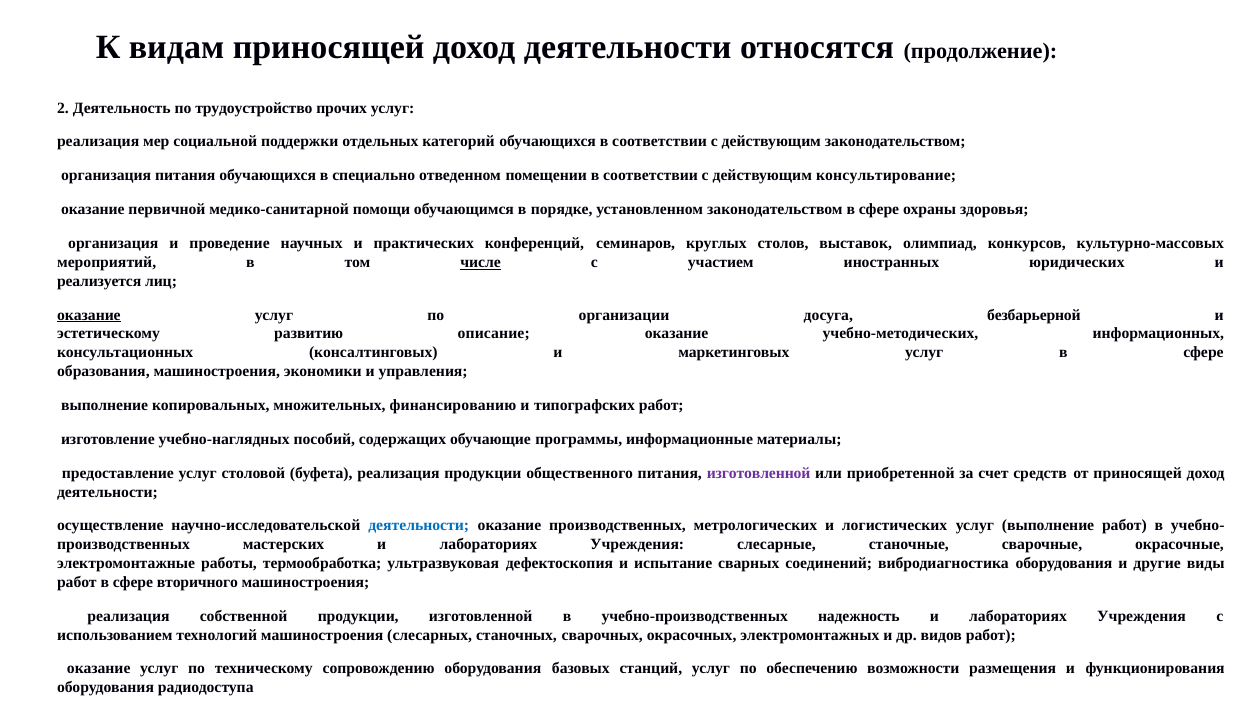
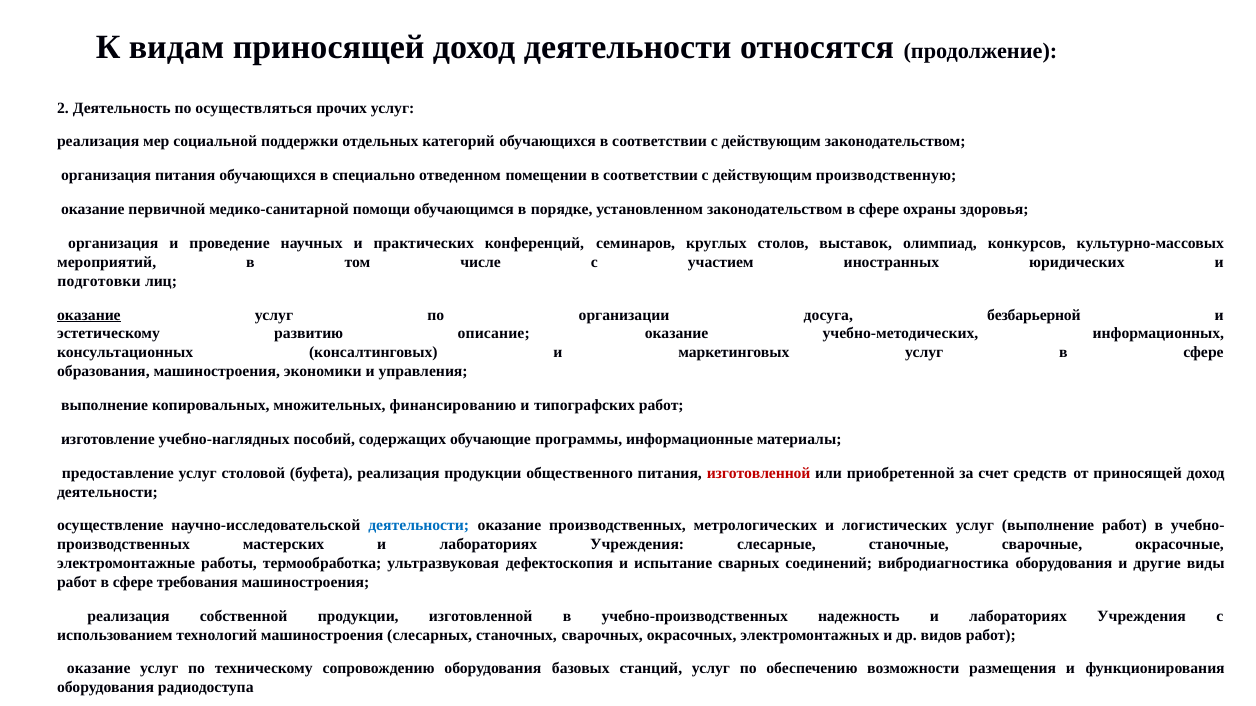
трудоустройство: трудоустройство -> осуществляться
консультирование: консультирование -> производственную
числе underline: present -> none
реализуется: реализуется -> подготовки
изготовленной at (759, 473) colour: purple -> red
вторичного: вторичного -> требования
